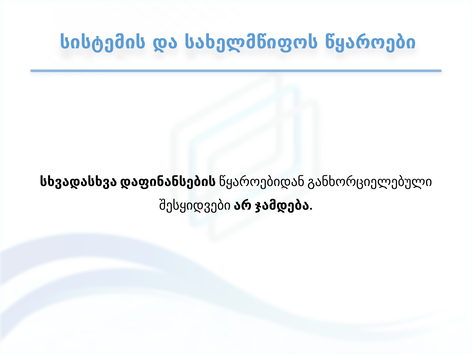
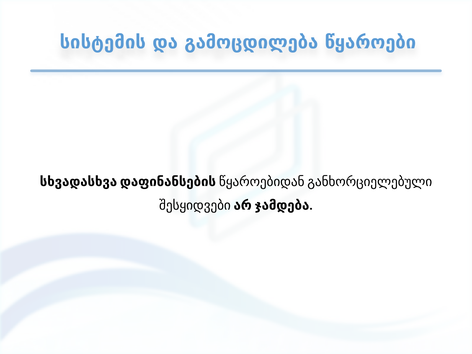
სახელმწიფოს: სახელმწიფოს -> გამოცდილება
